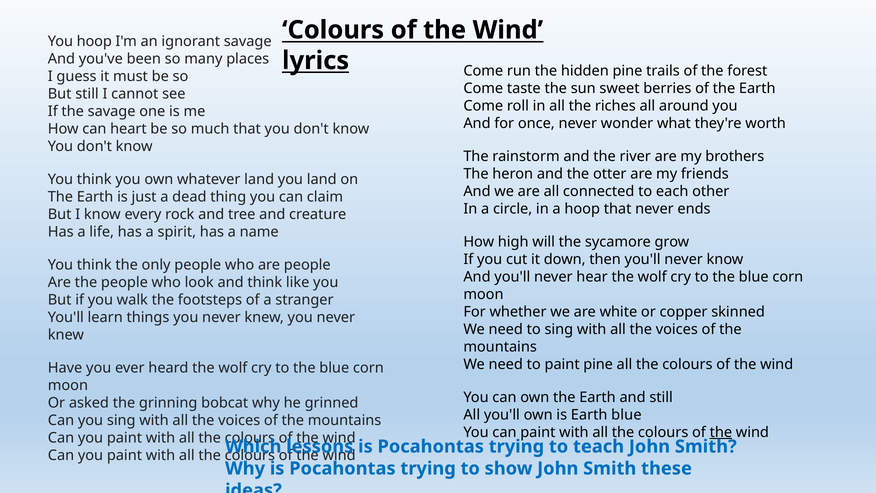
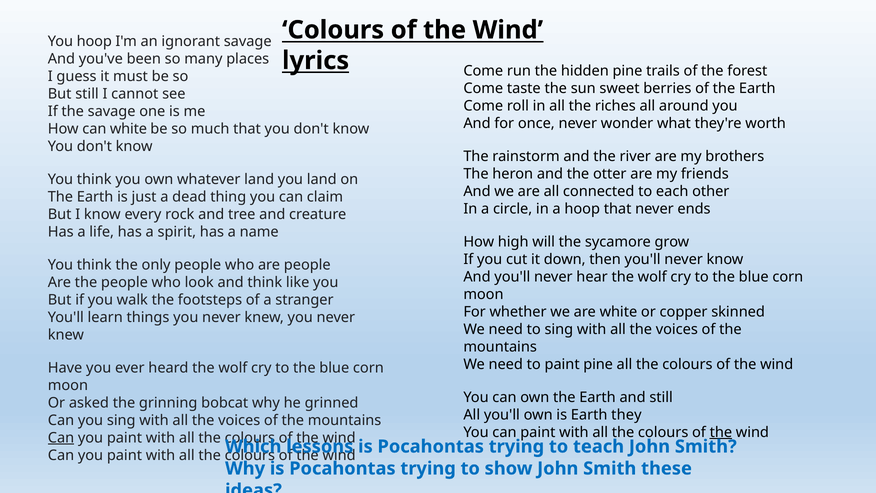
can heart: heart -> white
Earth blue: blue -> they
Can at (61, 438) underline: none -> present
